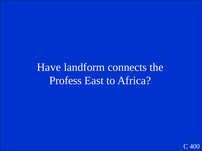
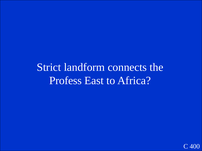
Have: Have -> Strict
